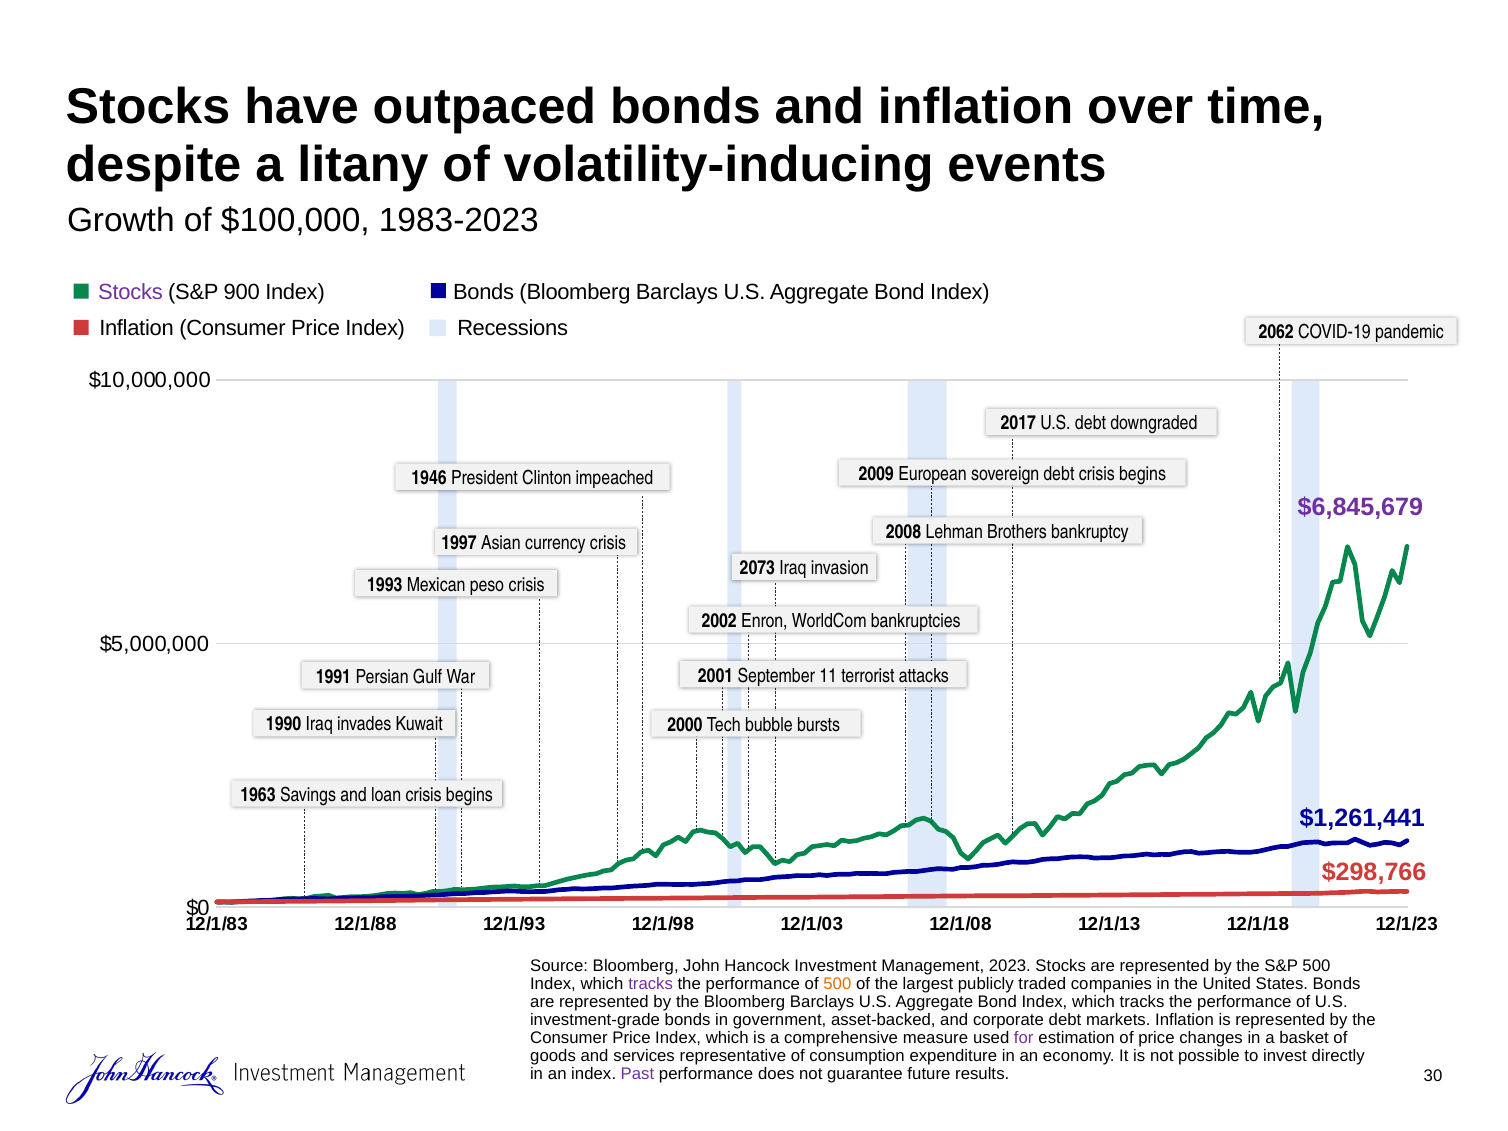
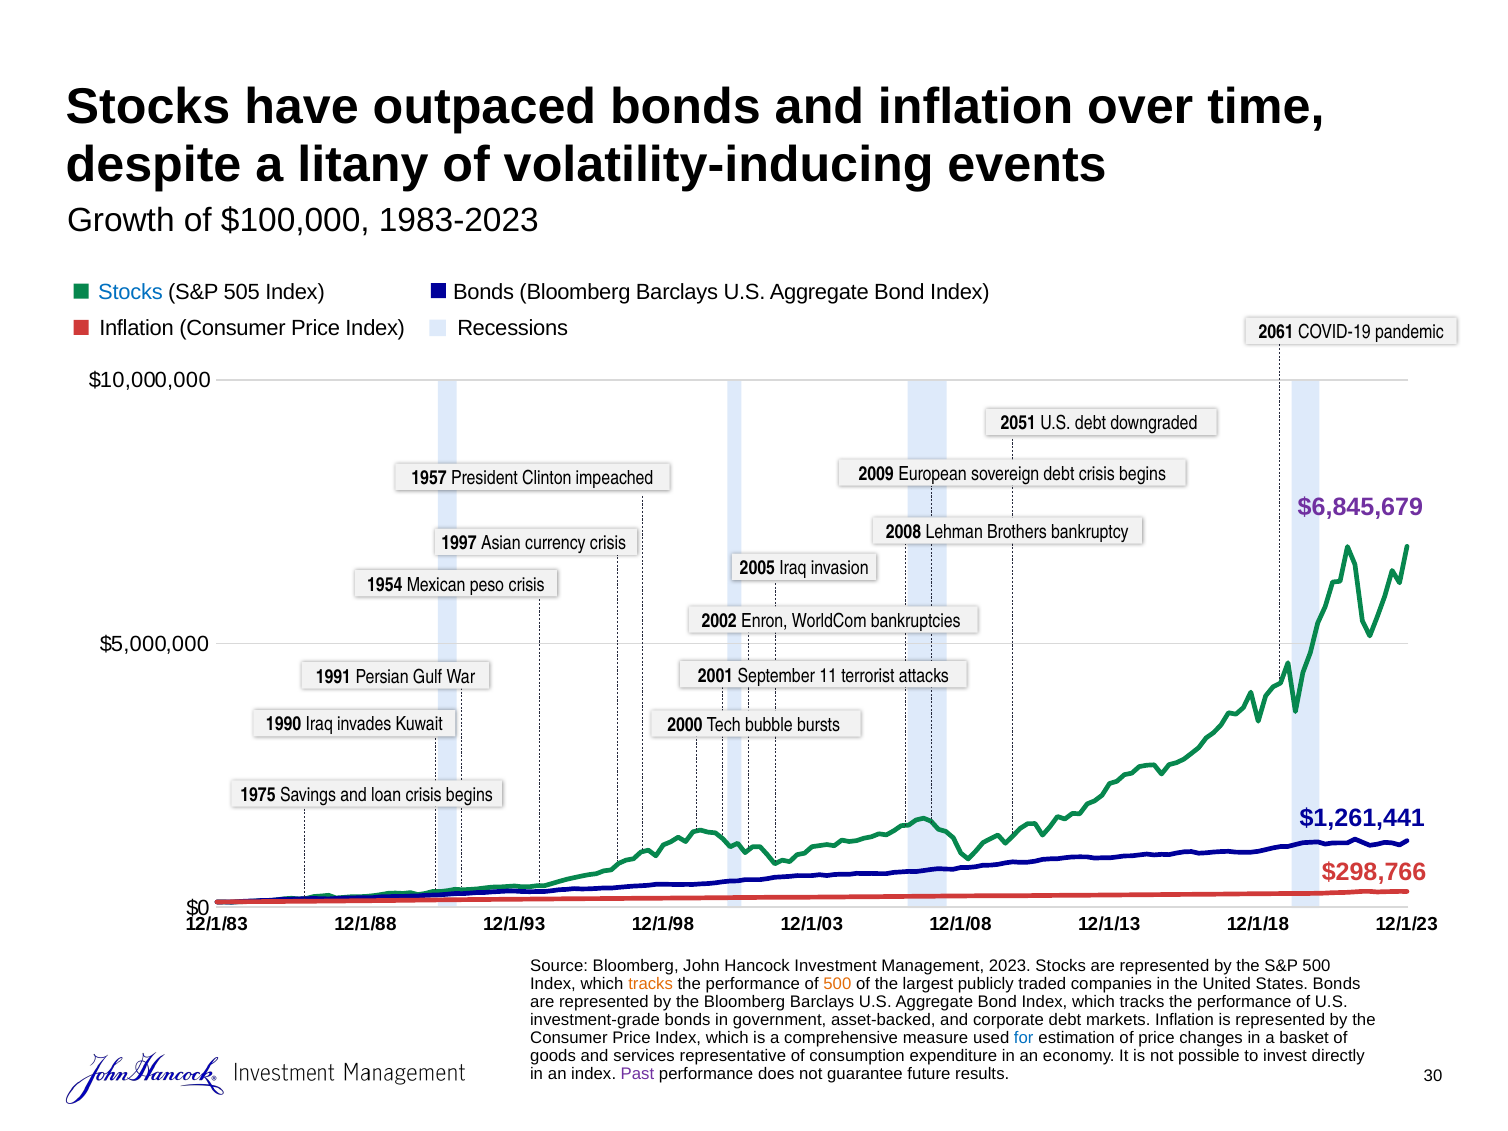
Stocks at (131, 292) colour: purple -> blue
900: 900 -> 505
2062: 2062 -> 2061
2017: 2017 -> 2051
1946: 1946 -> 1957
2073: 2073 -> 2005
1993: 1993 -> 1954
1963: 1963 -> 1975
tracks at (651, 984) colour: purple -> orange
for colour: purple -> blue
